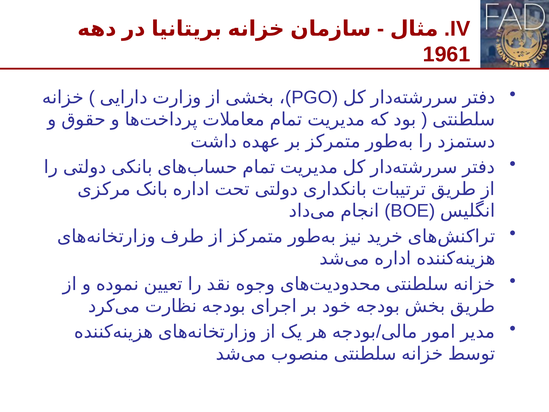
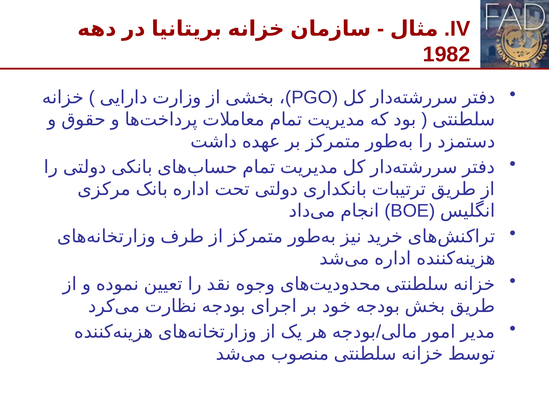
1961: 1961 -> 1982
